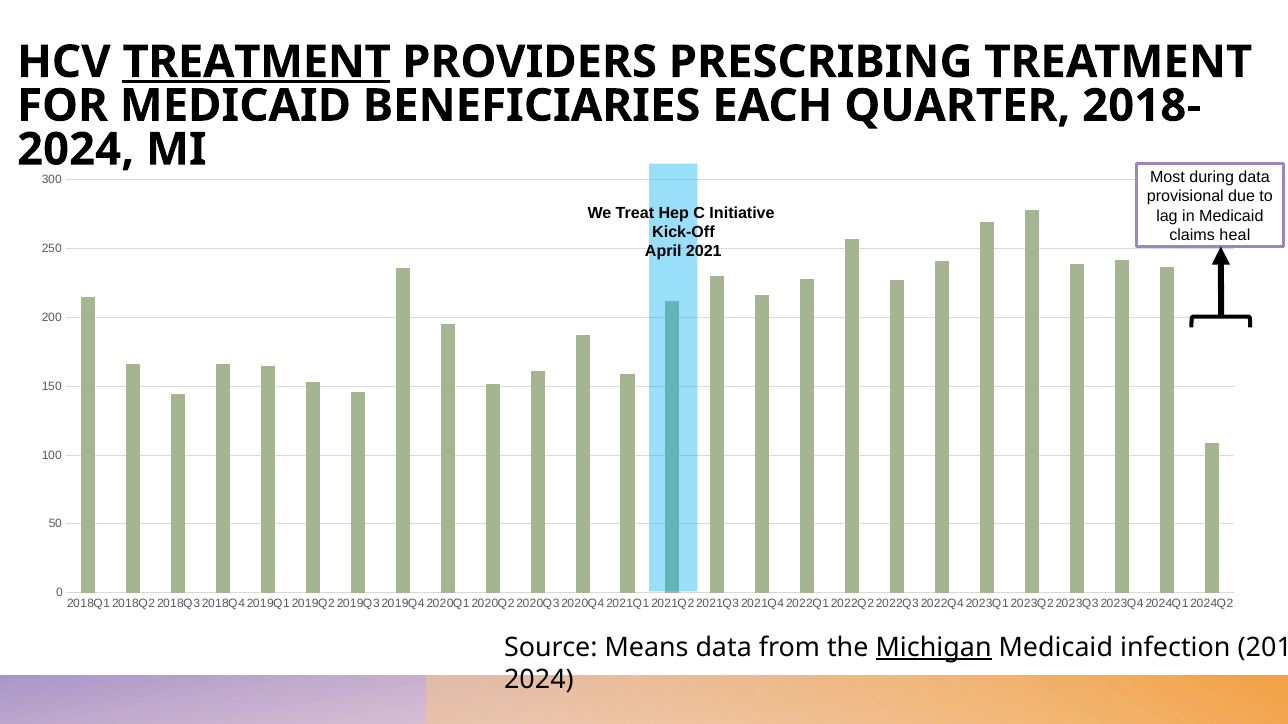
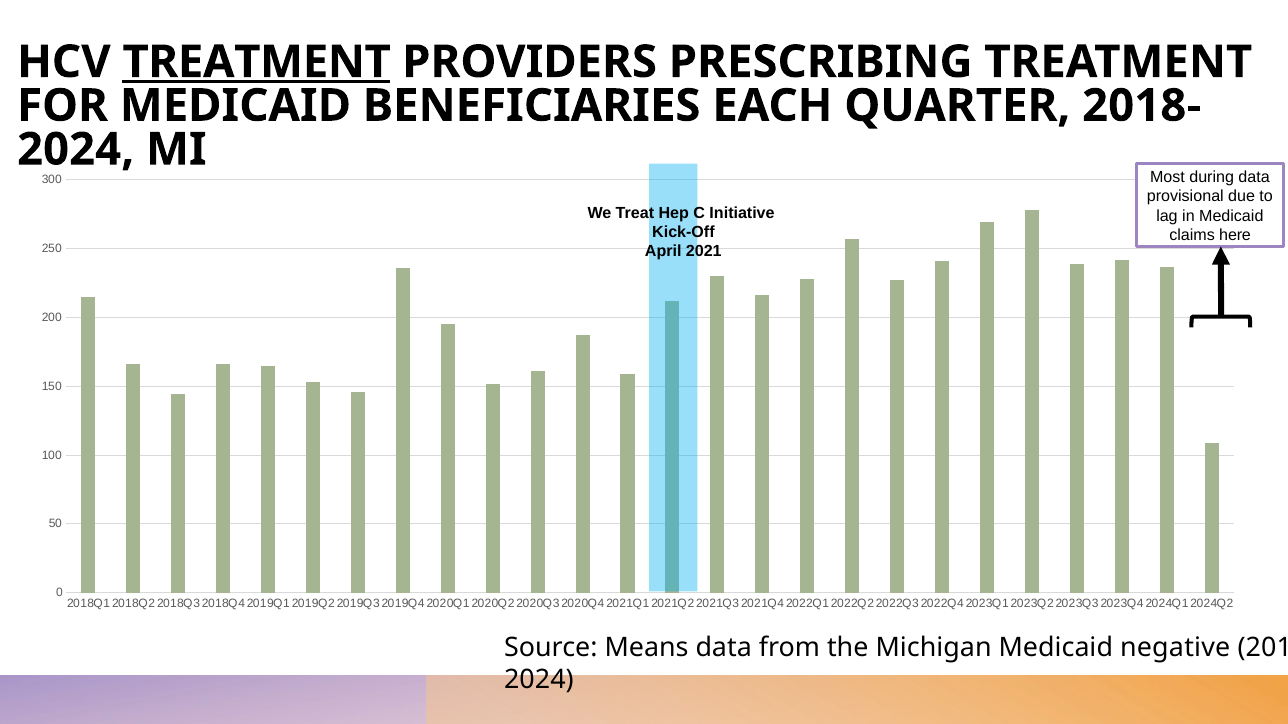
heal: heal -> here
Michigan underline: present -> none
infection: infection -> negative
